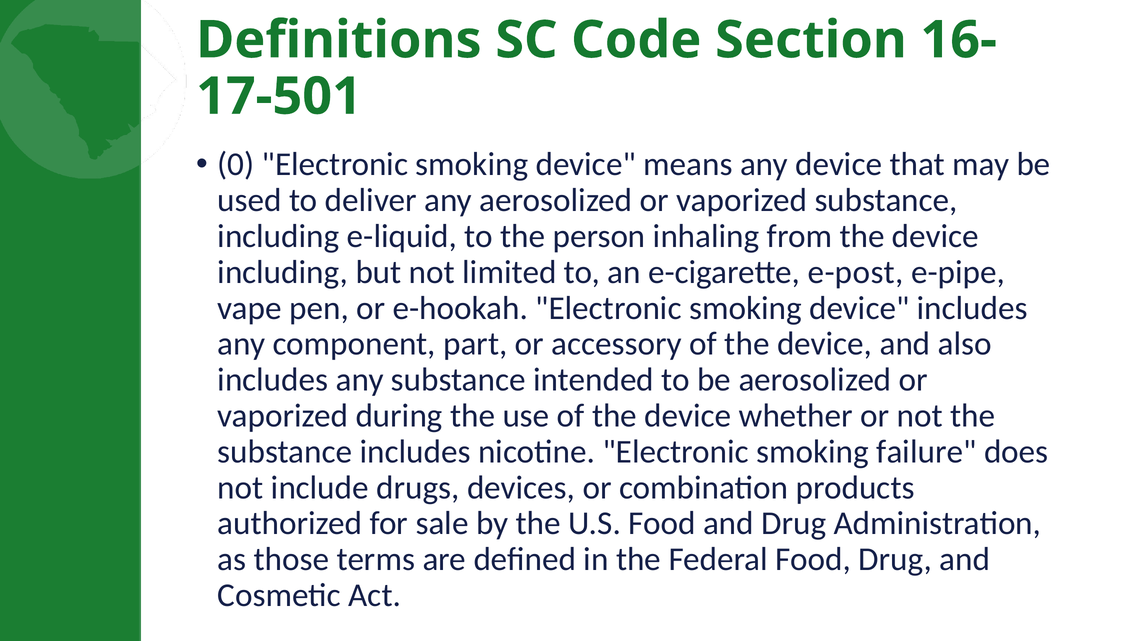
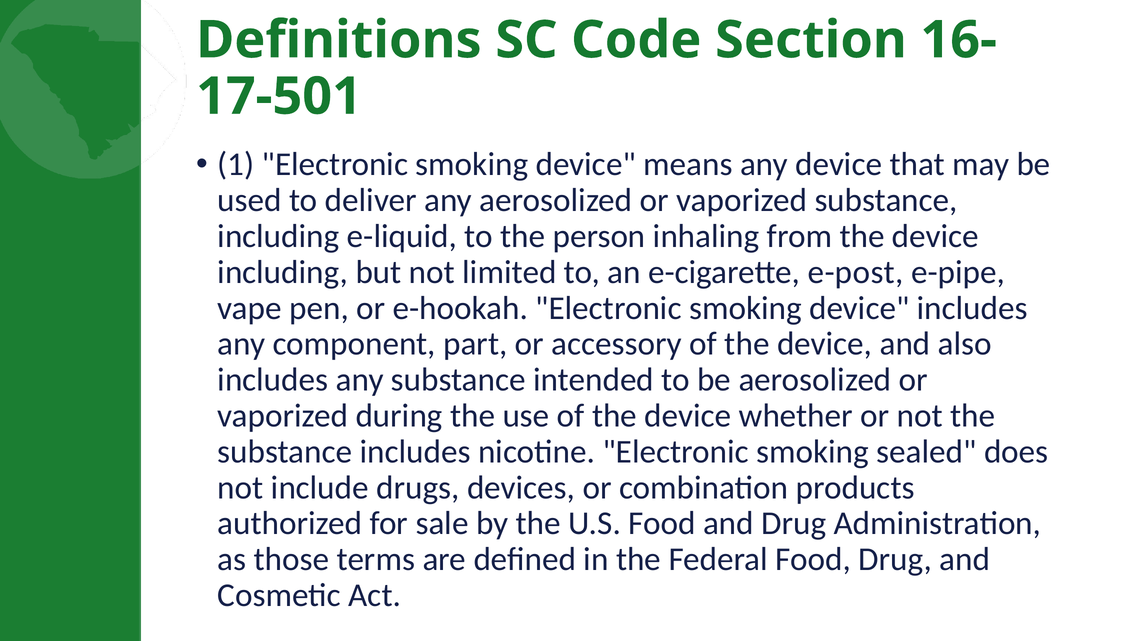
0: 0 -> 1
failure: failure -> sealed
